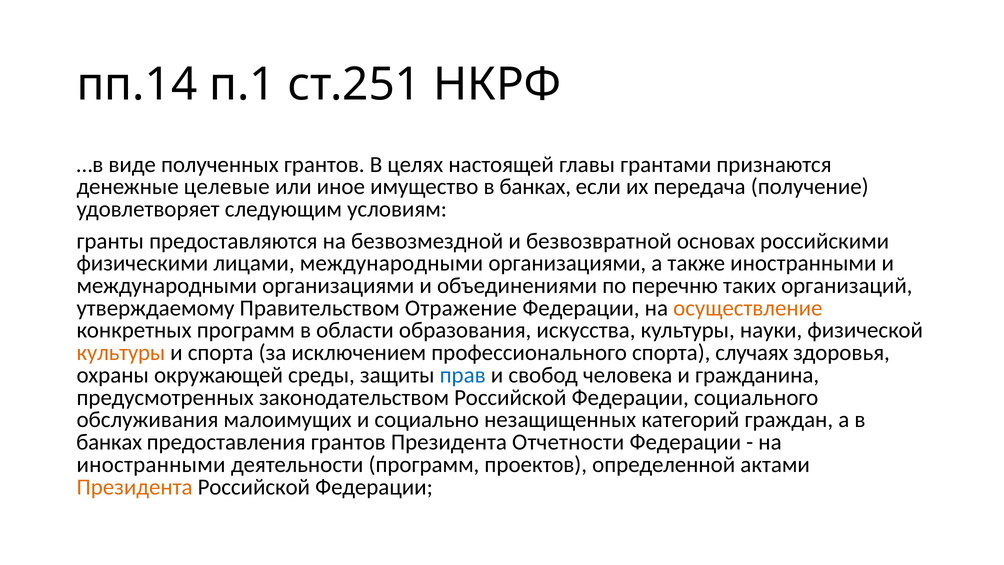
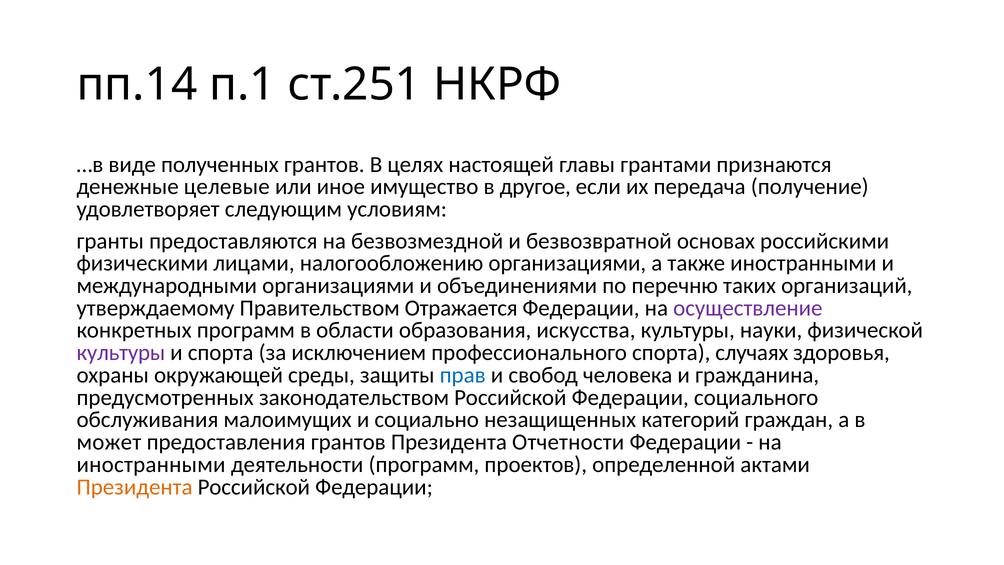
имущество в банках: банках -> другое
лицами международными: международными -> налогообложению
Отражение: Отражение -> Отражается
осуществление colour: orange -> purple
культуры at (121, 353) colour: orange -> purple
банках at (109, 442): банках -> может
